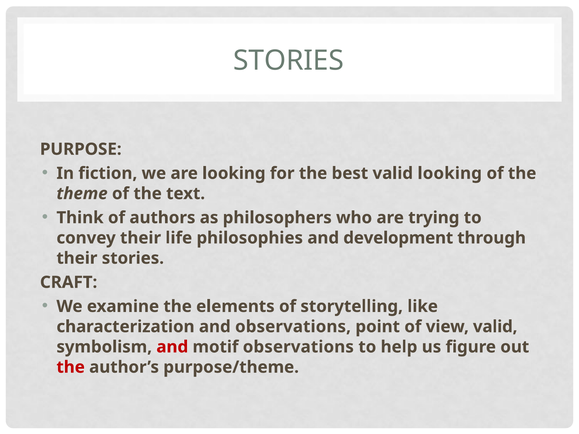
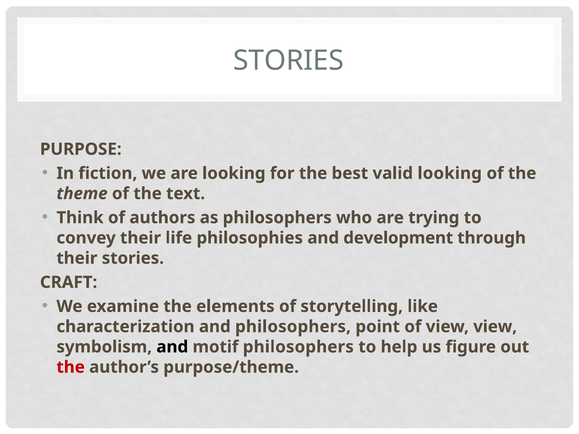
and observations: observations -> philosophers
view valid: valid -> view
and at (172, 347) colour: red -> black
motif observations: observations -> philosophers
